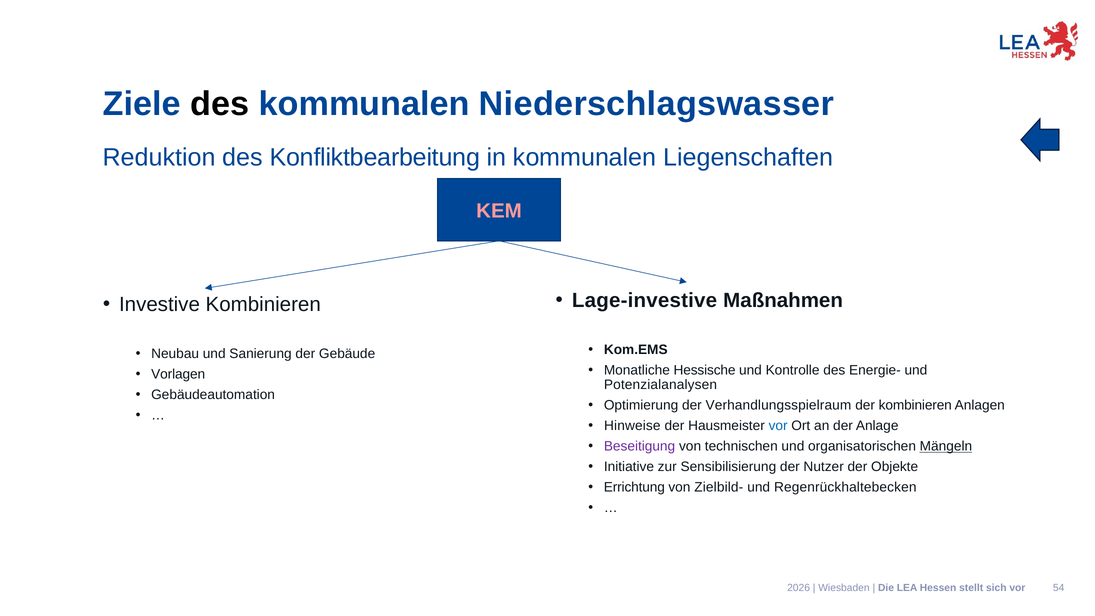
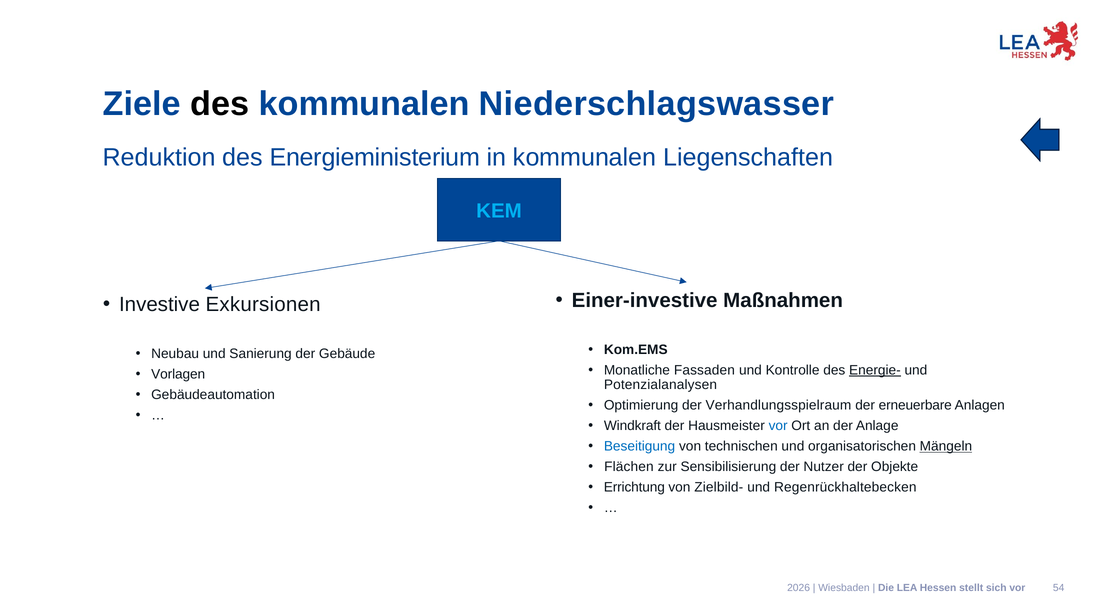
Konfliktbearbeitung: Konfliktbearbeitung -> Energieministerium
KEM colour: pink -> light blue
Lage-investive: Lage-investive -> Einer-investive
Investive Kombinieren: Kombinieren -> Exkursionen
Hessische: Hessische -> Fassaden
Energie- underline: none -> present
der kombinieren: kombinieren -> erneuerbare
Hinweise: Hinweise -> Windkraft
Beseitigung colour: purple -> blue
Initiative: Initiative -> Flächen
